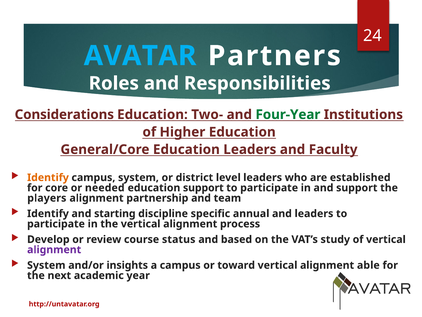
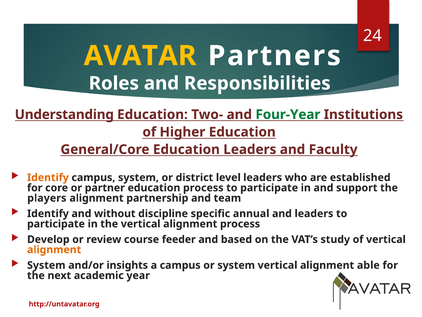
AVATAR colour: light blue -> yellow
Considerations: Considerations -> Understanding
needed: needed -> partner
education support: support -> process
starting: starting -> without
status: status -> feeder
alignment at (54, 249) colour: purple -> orange
or toward: toward -> system
